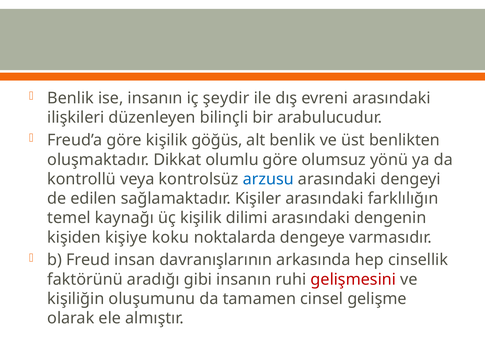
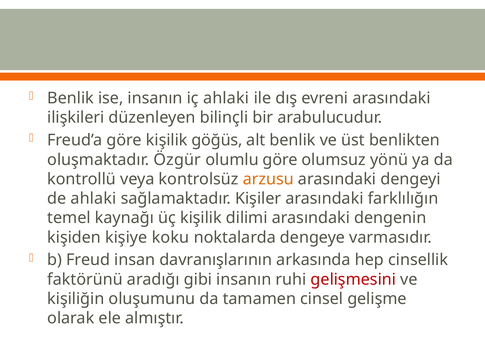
iç şeydir: şeydir -> ahlaki
Dikkat: Dikkat -> Özgür
arzusu colour: blue -> orange
de edilen: edilen -> ahlaki
